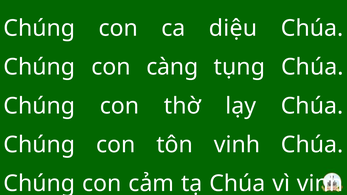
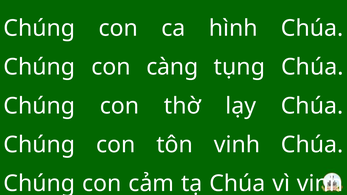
diệu: diệu -> hình
